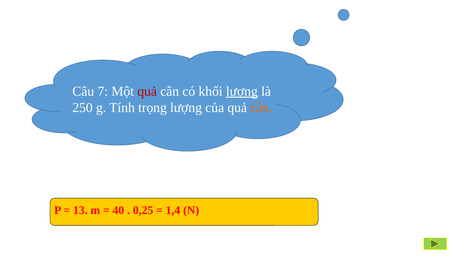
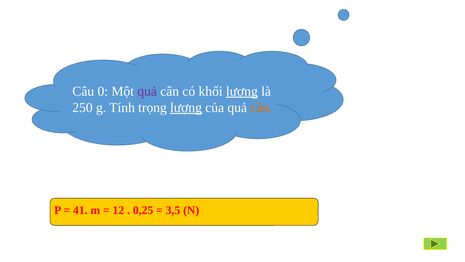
7: 7 -> 0
quả at (147, 91) colour: red -> purple
lượng at (186, 107) underline: none -> present
13: 13 -> 41
40: 40 -> 12
1,4: 1,4 -> 3,5
